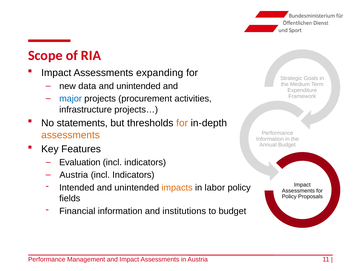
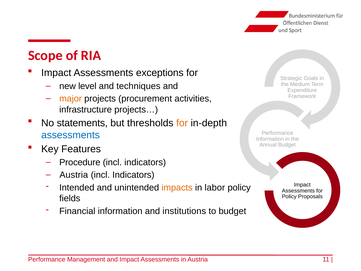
expanding: expanding -> exceptions
data: data -> level
unintended at (138, 86): unintended -> techniques
major colour: blue -> orange
assessments at (71, 135) colour: orange -> blue
Evaluation: Evaluation -> Procedure
